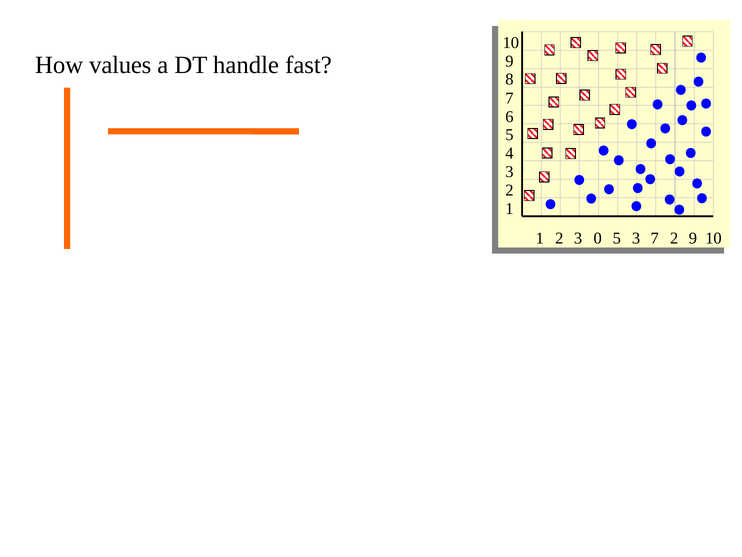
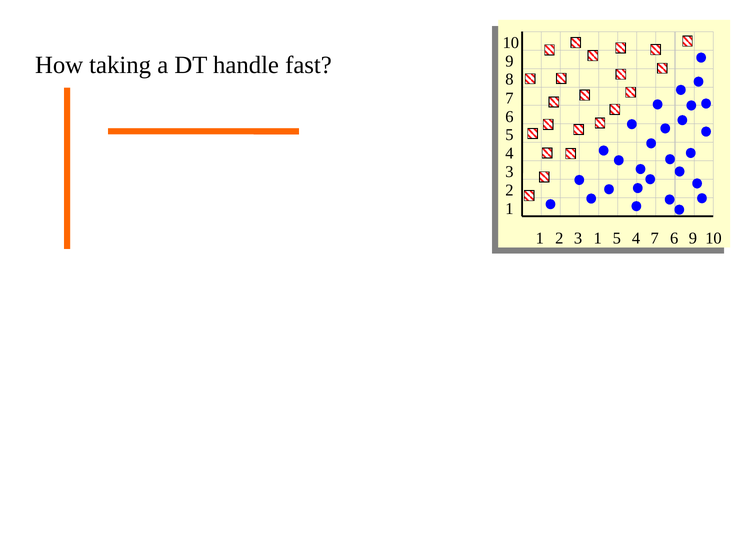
values: values -> taking
3 0: 0 -> 1
5 3: 3 -> 4
7 2: 2 -> 6
